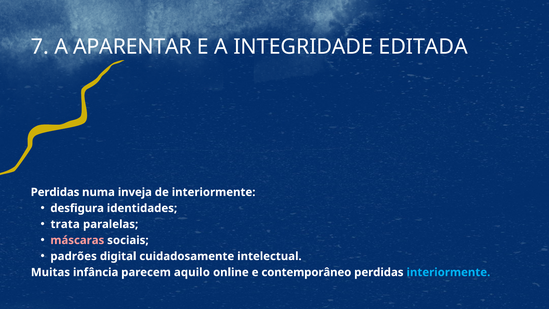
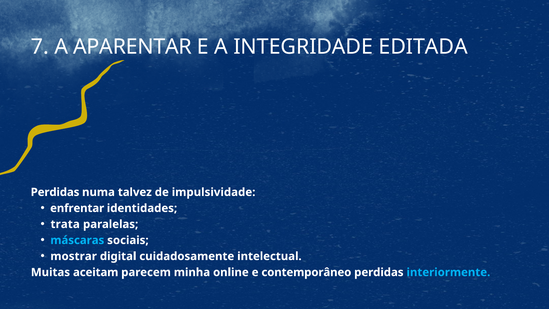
inveja: inveja -> talvez
de interiormente: interiormente -> impulsividade
desfigura: desfigura -> enfrentar
máscaras colour: pink -> light blue
padrões: padrões -> mostrar
infância: infância -> aceitam
aquilo: aquilo -> minha
